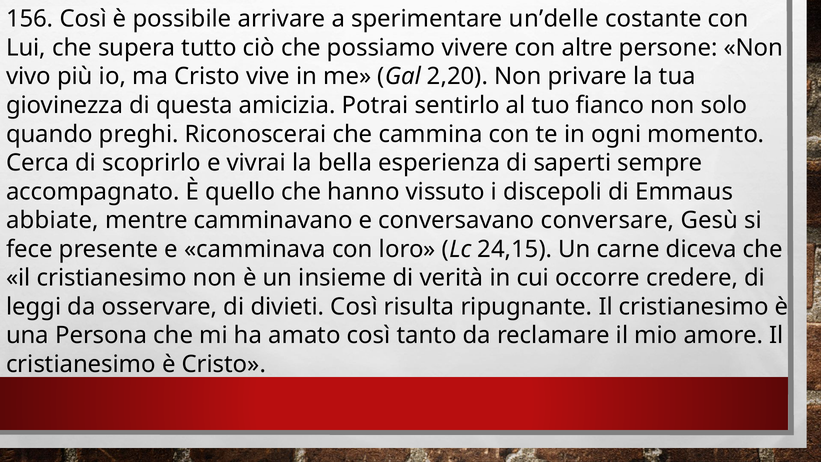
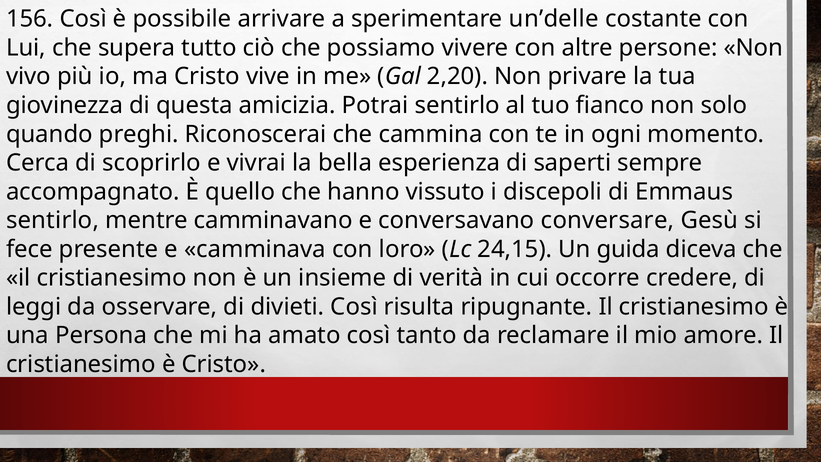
abbiate at (53, 220): abbiate -> sentirlo
carne: carne -> guida
